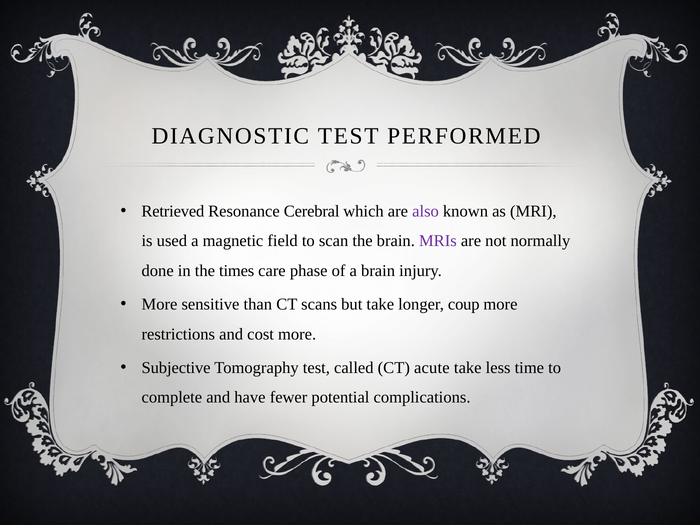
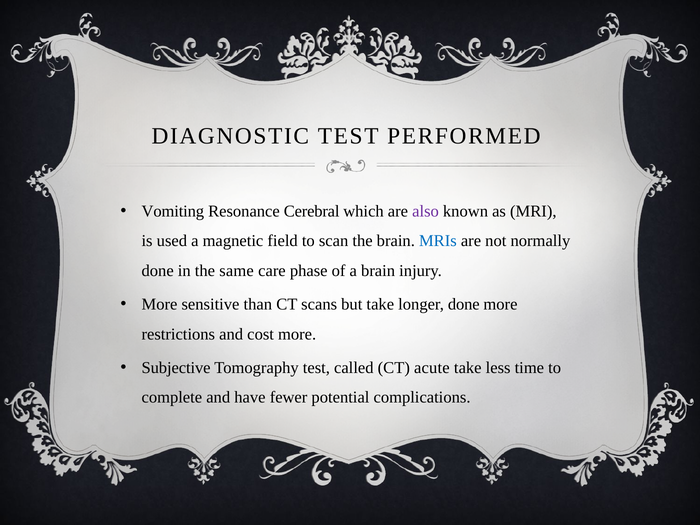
Retrieved: Retrieved -> Vomiting
MRIs colour: purple -> blue
times: times -> same
longer coup: coup -> done
